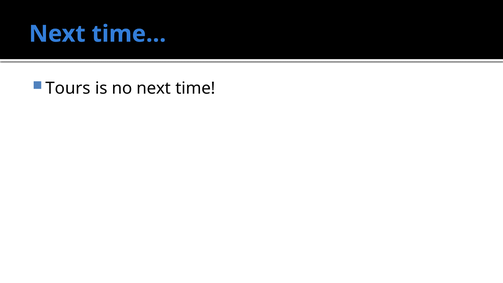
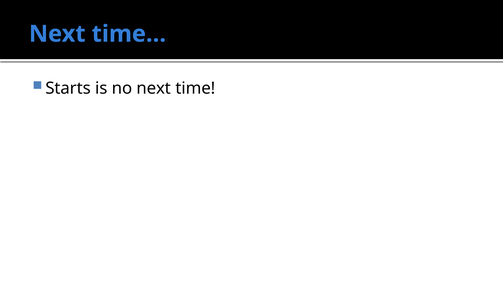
Tours: Tours -> Starts
